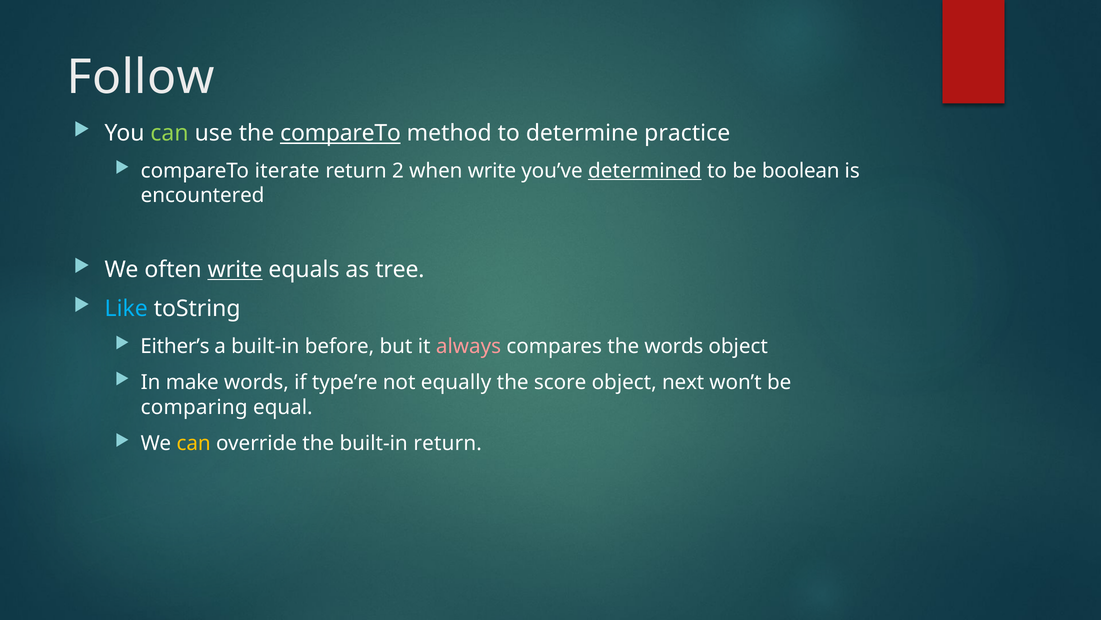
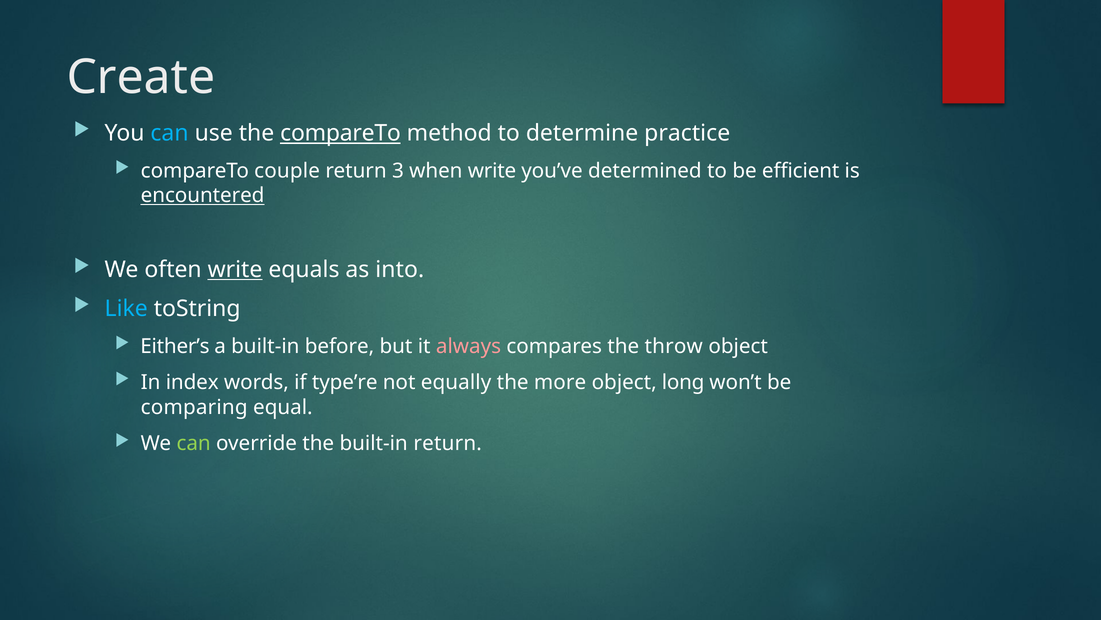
Follow: Follow -> Create
can at (170, 133) colour: light green -> light blue
iterate: iterate -> couple
2: 2 -> 3
determined underline: present -> none
boolean: boolean -> efficient
encountered underline: none -> present
tree: tree -> into
the words: words -> throw
make: make -> index
score: score -> more
next: next -> long
can at (194, 443) colour: yellow -> light green
